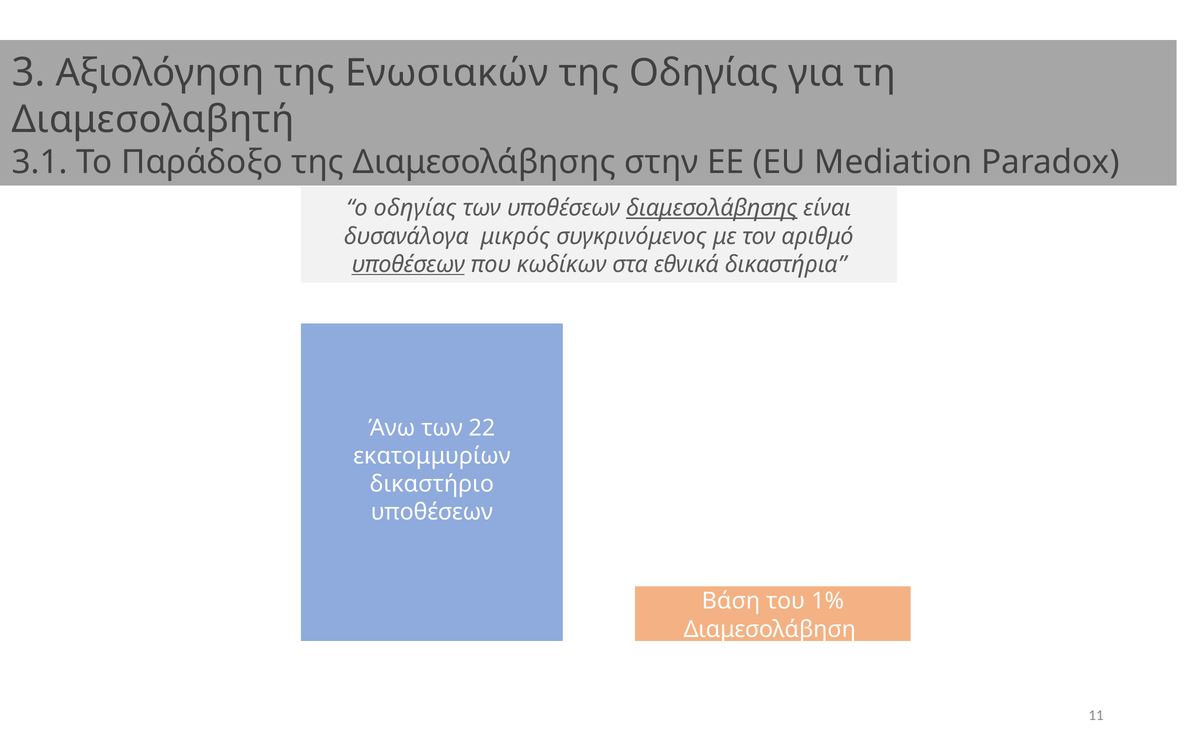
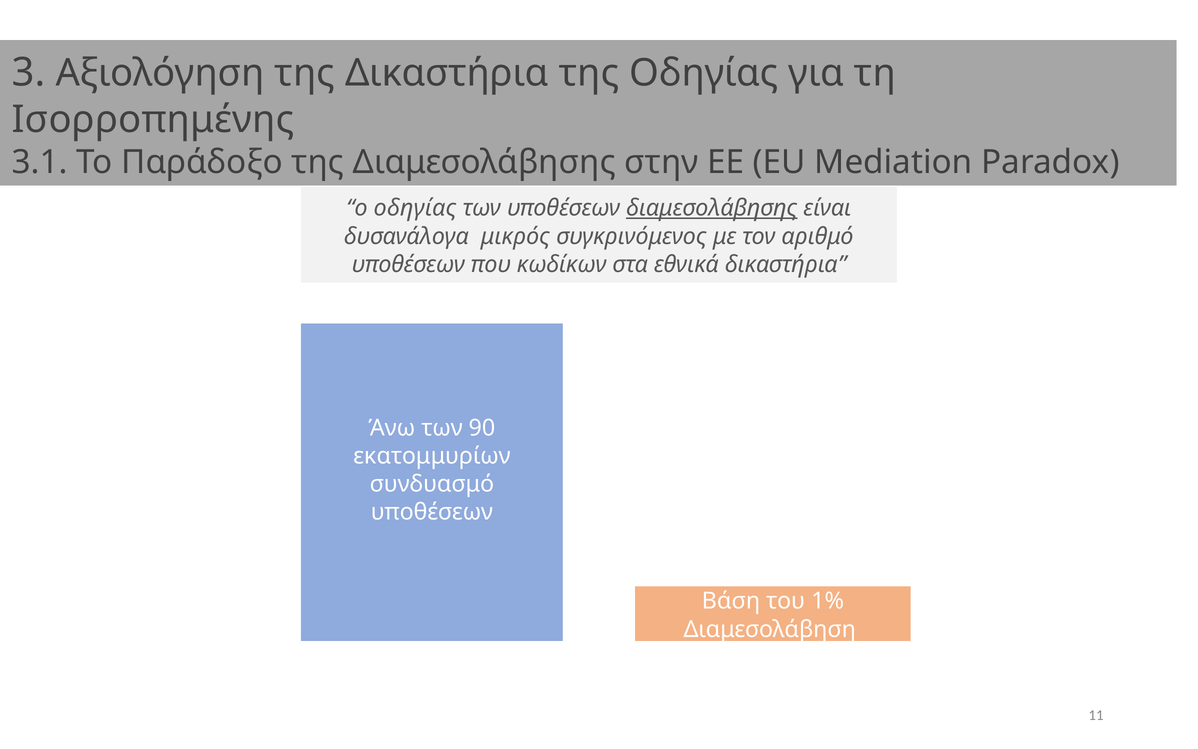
της Ενωσιακών: Ενωσιακών -> Δικαστήρια
Διαμεσολαβητή: Διαμεσολαβητή -> Ισορροπημένης
υποθέσεων at (408, 264) underline: present -> none
22: 22 -> 90
δικαστήριο: δικαστήριο -> συνδυασμό
